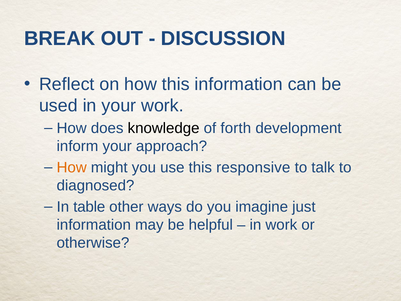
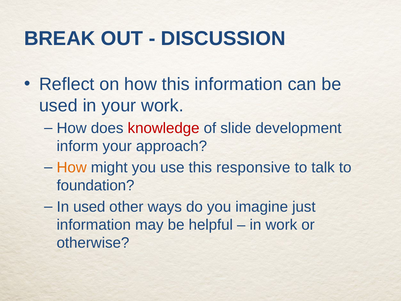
knowledge colour: black -> red
forth: forth -> slide
diagnosed: diagnosed -> foundation
In table: table -> used
